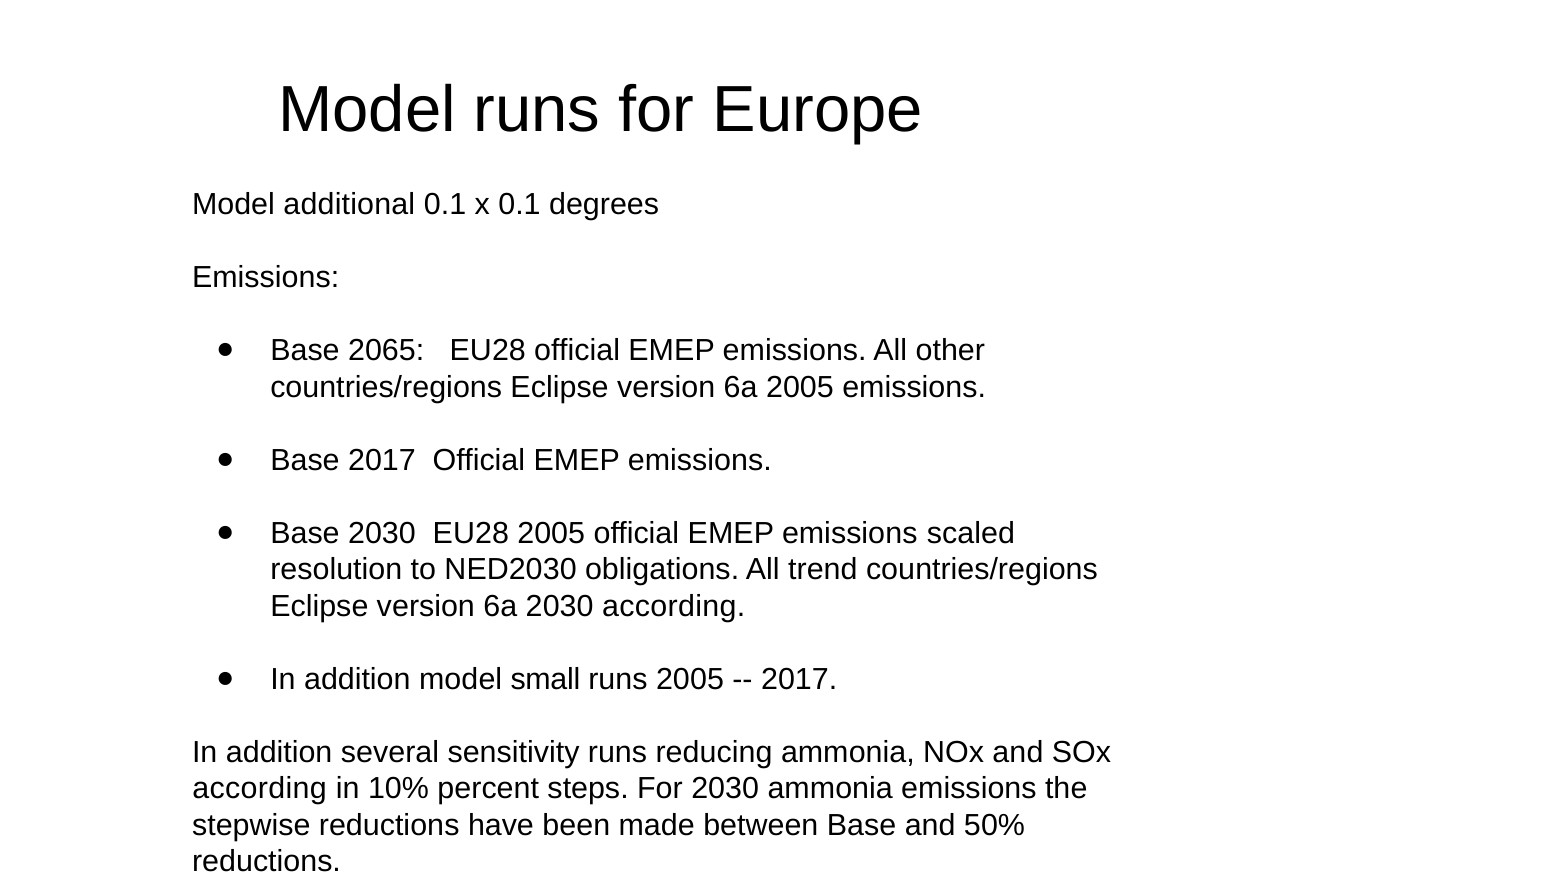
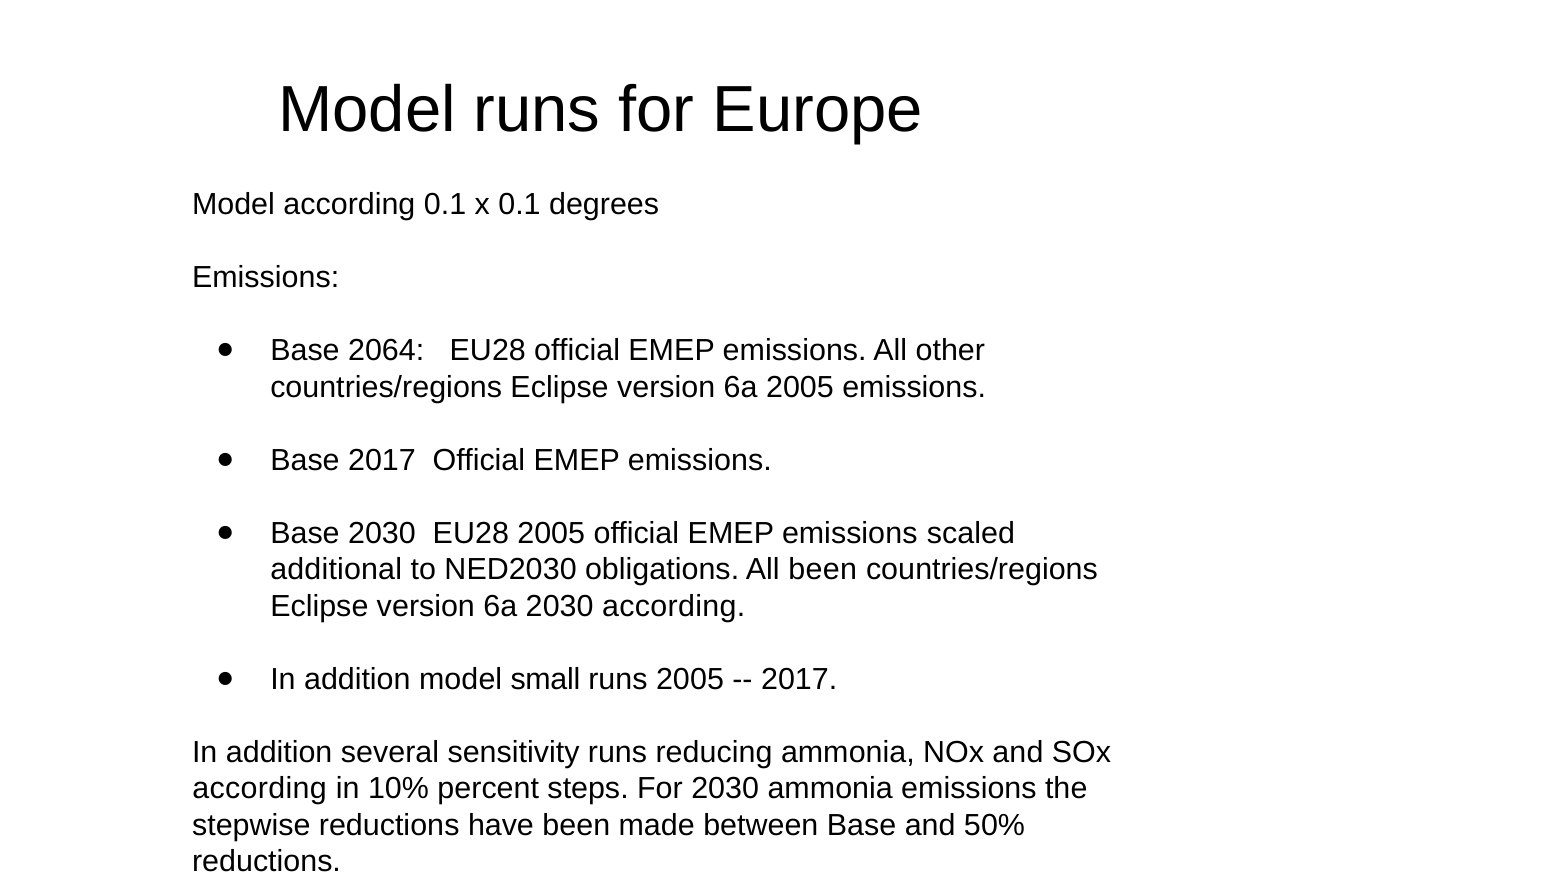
Model additional: additional -> according
2065: 2065 -> 2064
resolution: resolution -> additional
All trend: trend -> been
